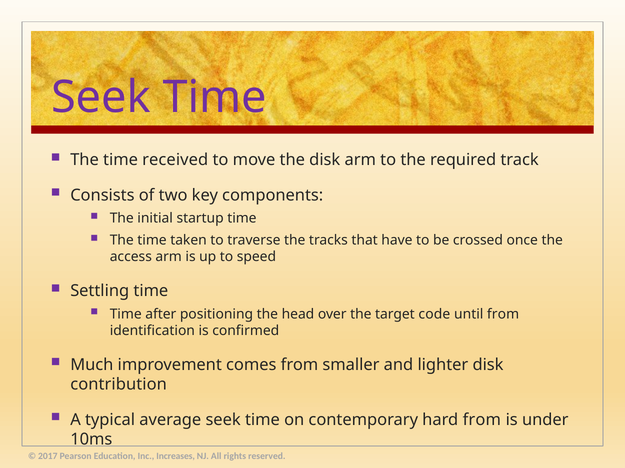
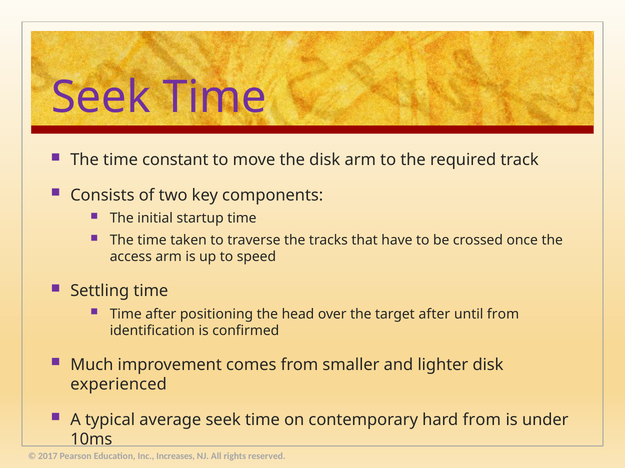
received: received -> constant
target code: code -> after
contribution: contribution -> experienced
